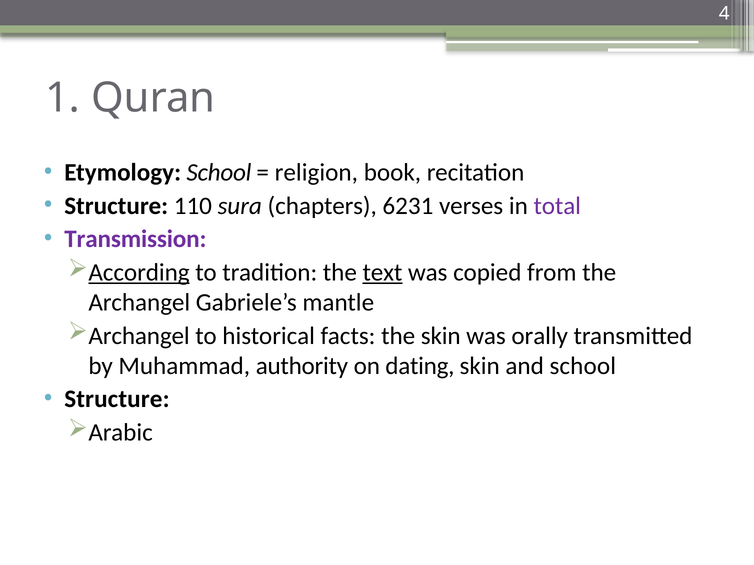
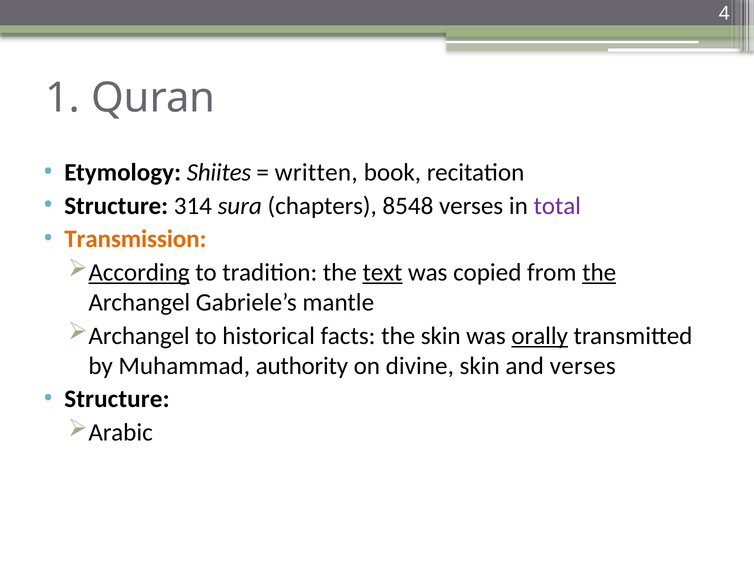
Etymology School: School -> Shiites
religion: religion -> written
110: 110 -> 314
6231: 6231 -> 8548
Transmission colour: purple -> orange
the at (599, 273) underline: none -> present
orally underline: none -> present
dating: dating -> divine
and school: school -> verses
